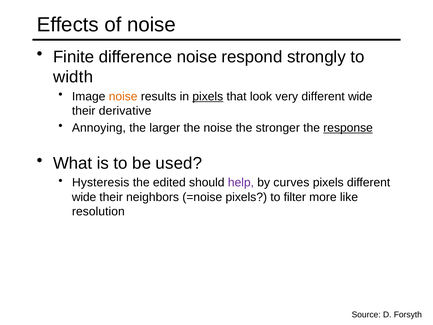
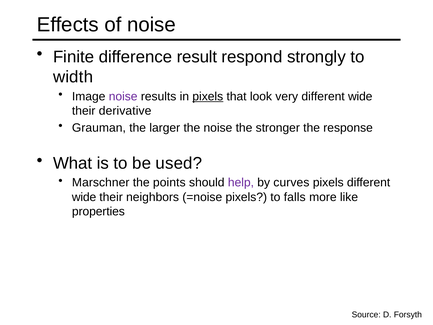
difference noise: noise -> result
noise at (123, 96) colour: orange -> purple
Annoying: Annoying -> Grauman
response underline: present -> none
Hysteresis: Hysteresis -> Marschner
edited: edited -> points
filter: filter -> falls
resolution: resolution -> properties
